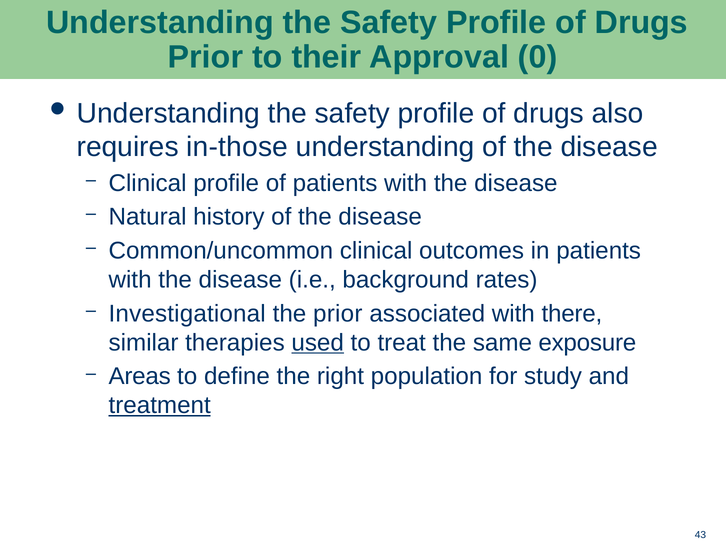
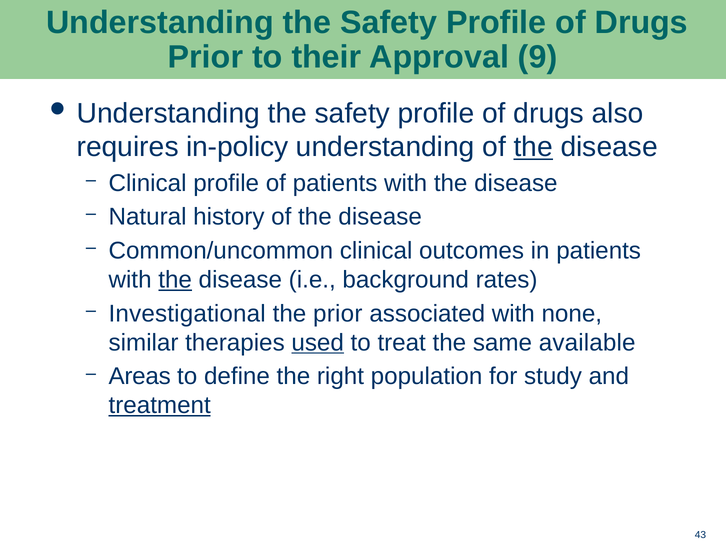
0: 0 -> 9
in-those: in-those -> in-policy
the at (533, 147) underline: none -> present
the at (175, 280) underline: none -> present
there: there -> none
exposure: exposure -> available
